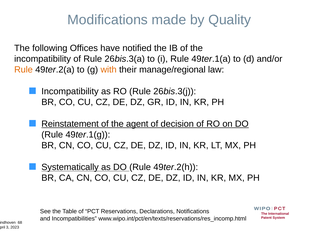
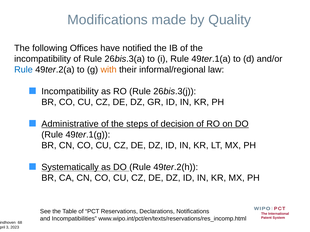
Rule at (23, 70) colour: orange -> blue
manage/regional: manage/regional -> informal/regional
Reinstatement: Reinstatement -> Administrative
agent: agent -> steps
